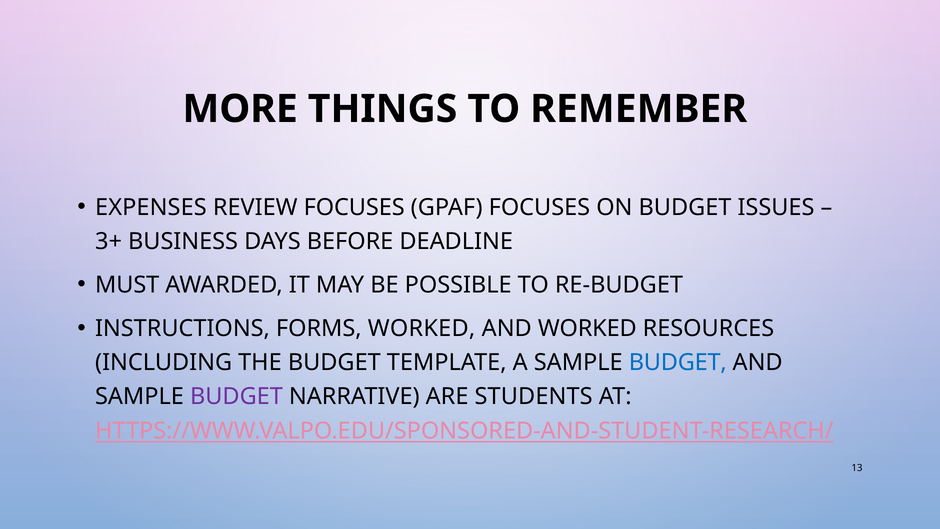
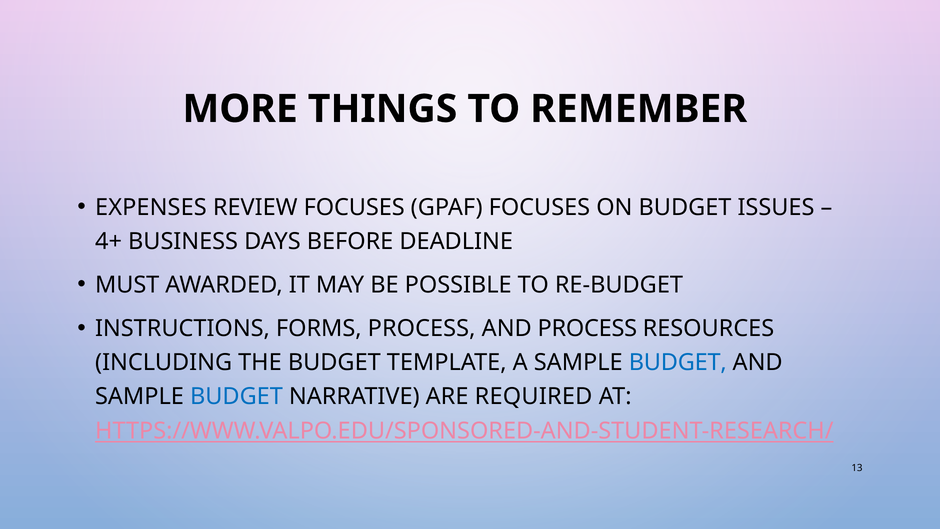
3+: 3+ -> 4+
FORMS WORKED: WORKED -> PROCESS
AND WORKED: WORKED -> PROCESS
BUDGET at (236, 396) colour: purple -> blue
STUDENTS: STUDENTS -> REQUIRED
